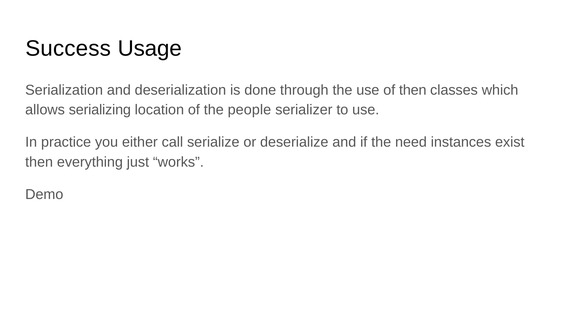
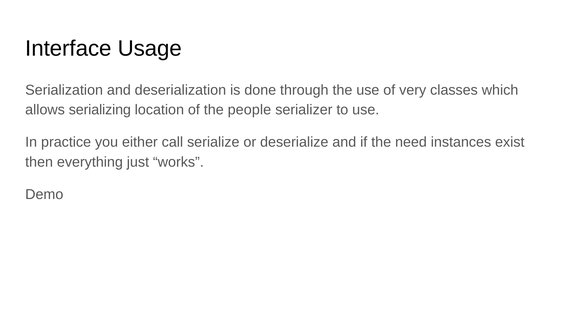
Success: Success -> Interface
of then: then -> very
